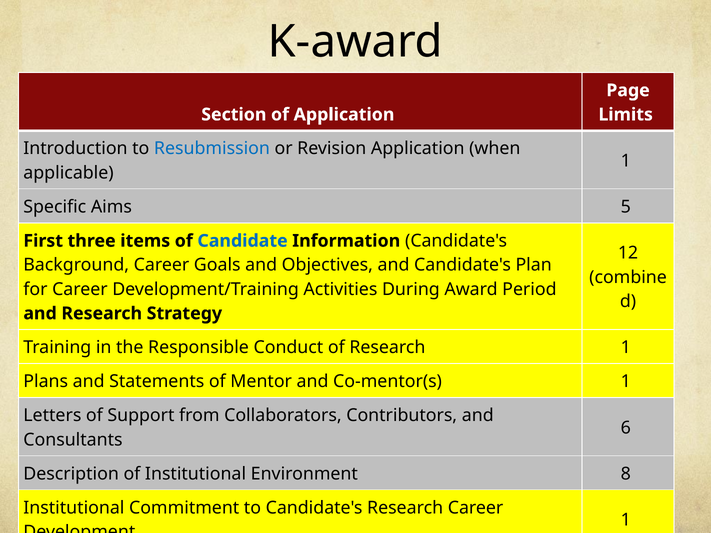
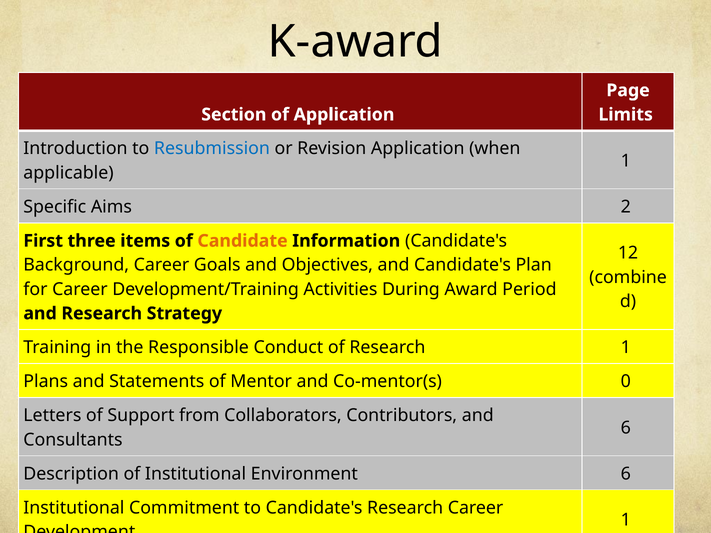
Aims 5: 5 -> 2
Candidate at (243, 241) colour: blue -> orange
Co-mentor(s 1: 1 -> 0
Environment 8: 8 -> 6
